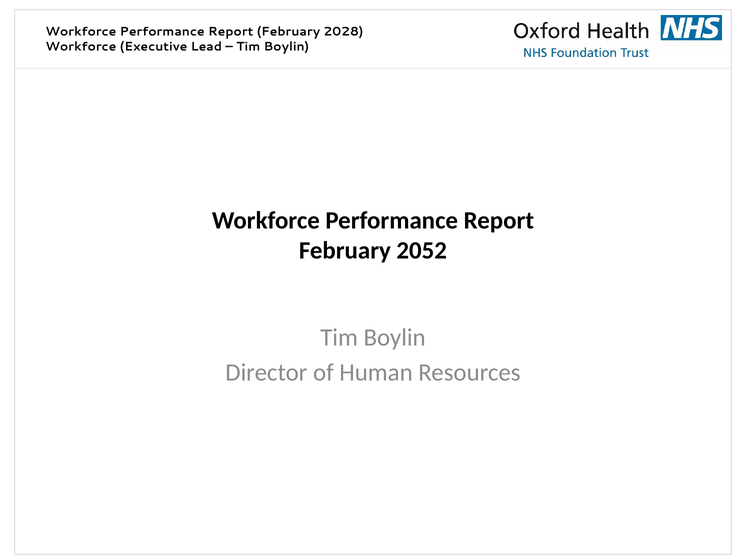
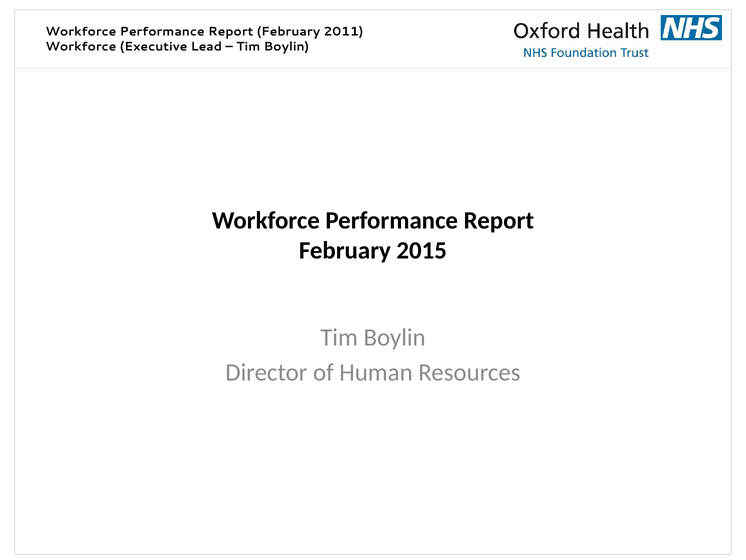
2028: 2028 -> 2011
2052: 2052 -> 2015
